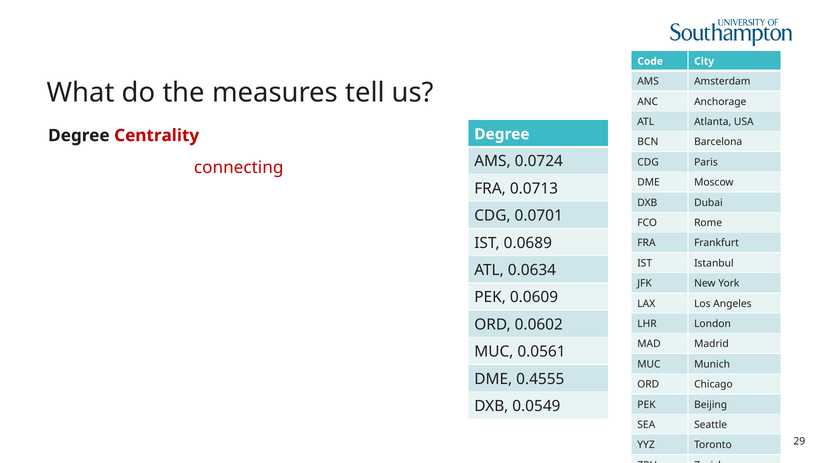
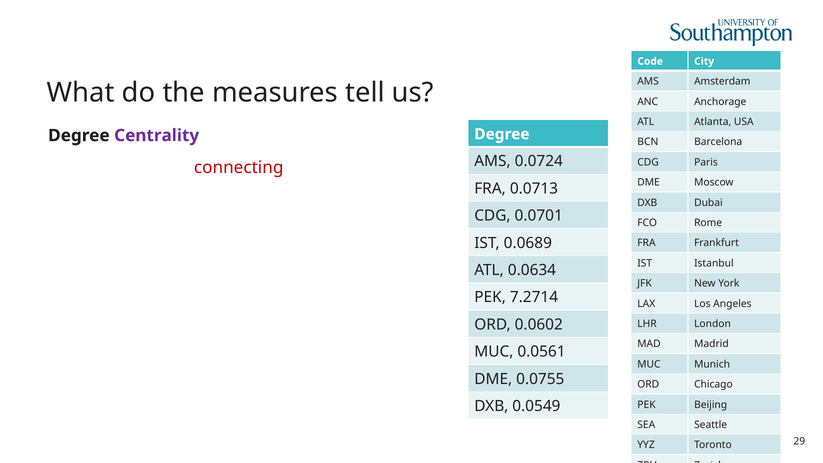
Centrality colour: red -> purple
0.0609: 0.0609 -> 7.2714
0.4555: 0.4555 -> 0.0755
